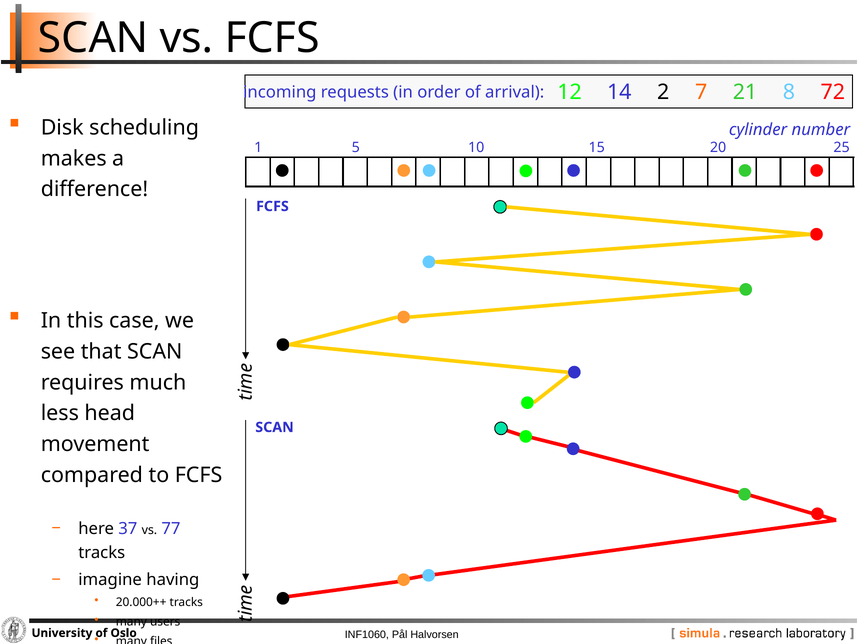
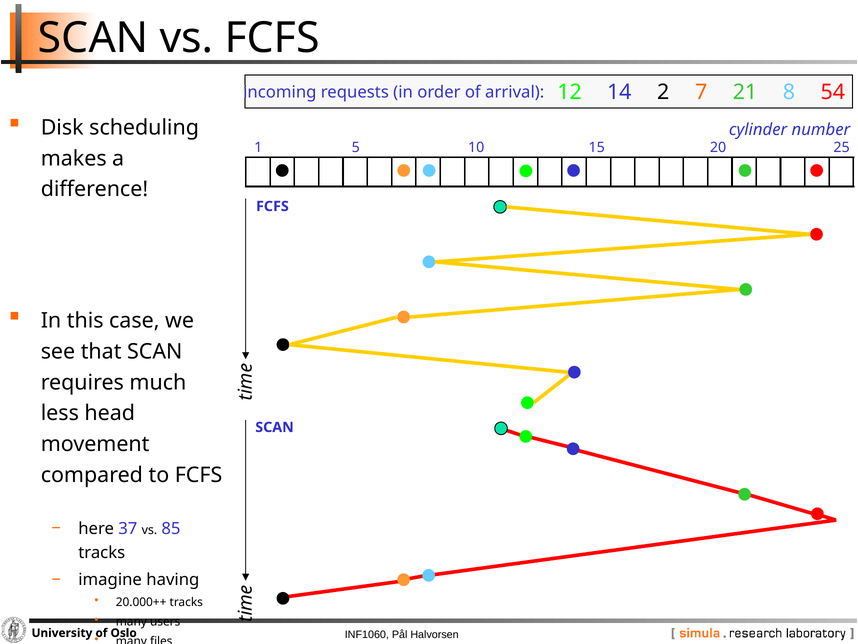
72: 72 -> 54
77: 77 -> 85
